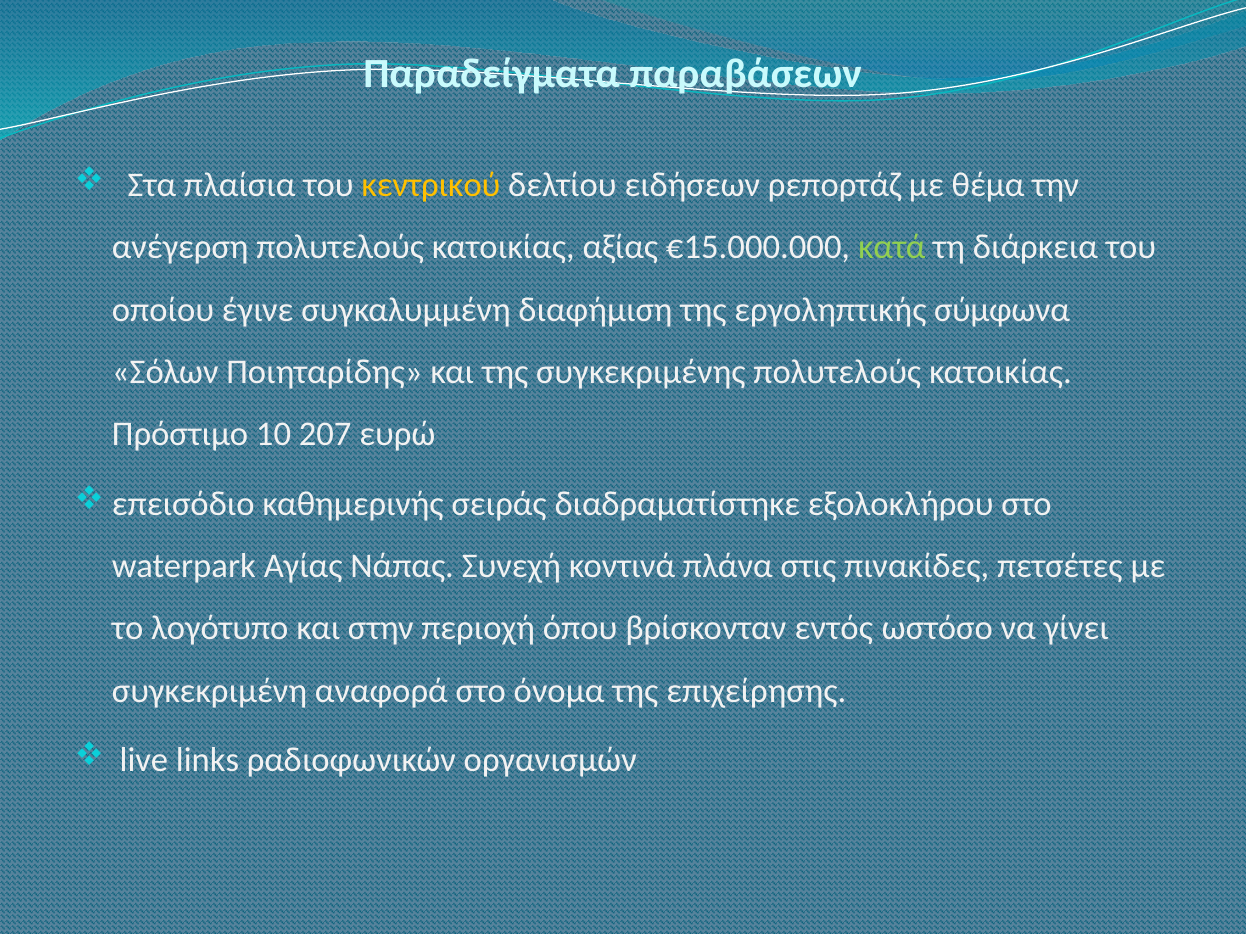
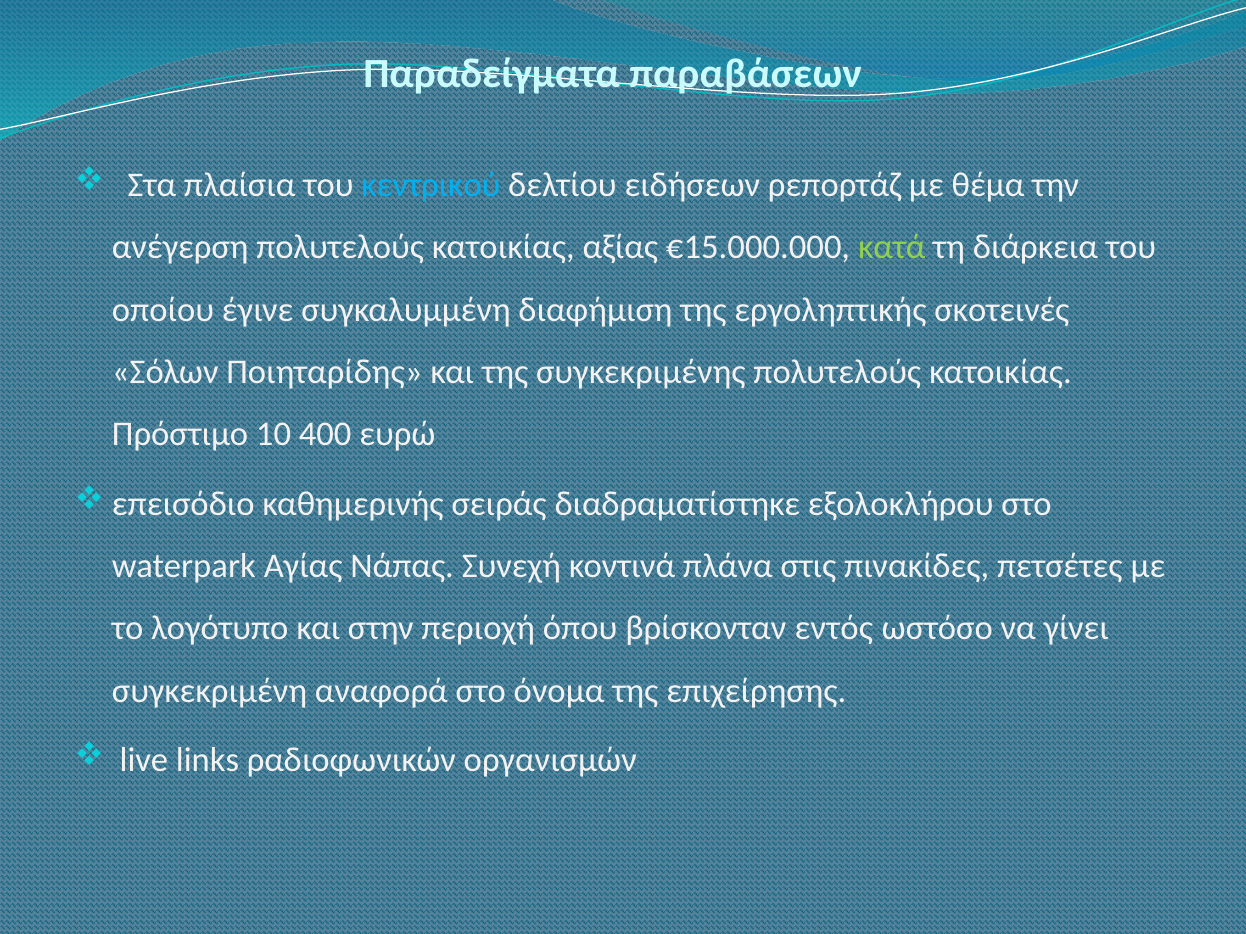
κεντρικού colour: yellow -> light blue
σύμφωνα: σύμφωνα -> σκοτεινές
207: 207 -> 400
